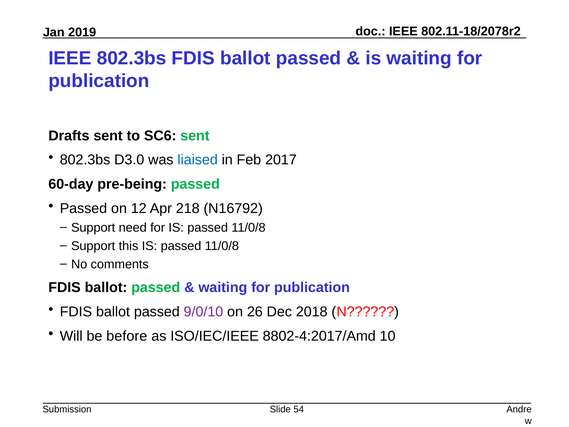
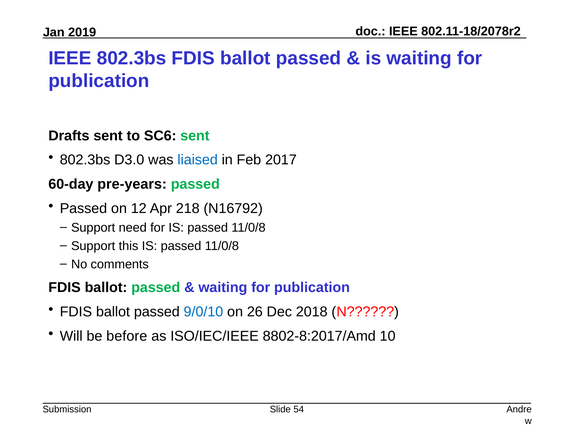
pre-being: pre-being -> pre-years
9/0/10 colour: purple -> blue
8802-4:2017/Amd: 8802-4:2017/Amd -> 8802-8:2017/Amd
